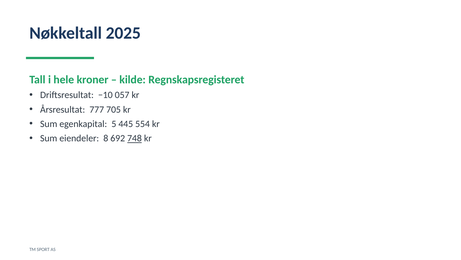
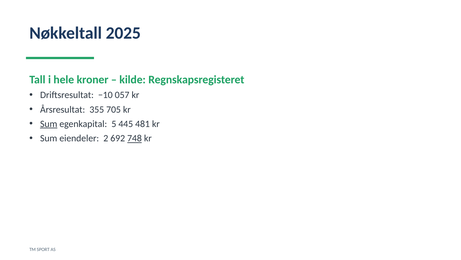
777: 777 -> 355
Sum at (49, 124) underline: none -> present
554: 554 -> 481
8: 8 -> 2
